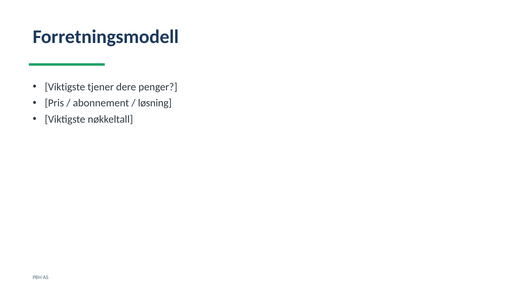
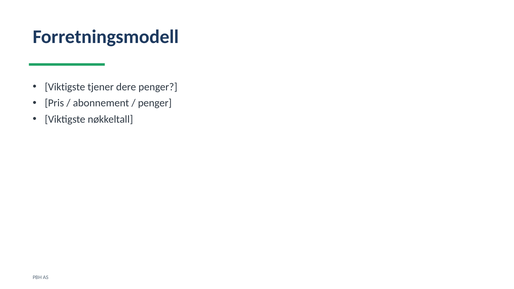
løsning at (155, 103): løsning -> penger
